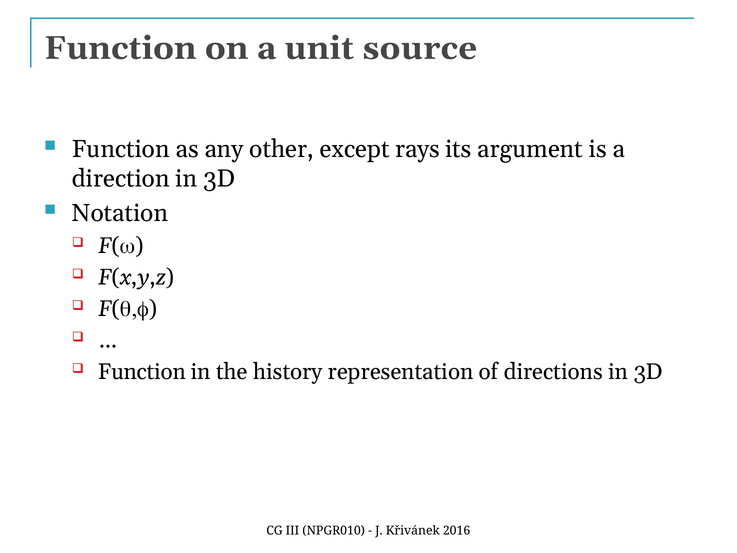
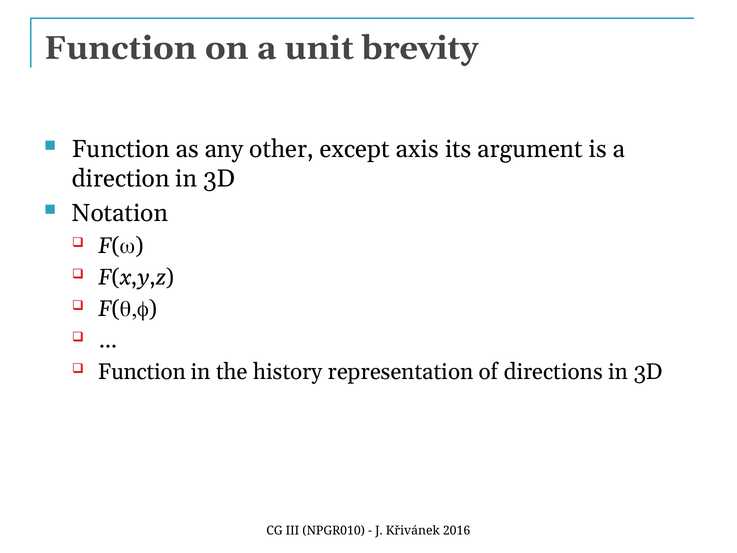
source: source -> brevity
rays: rays -> axis
